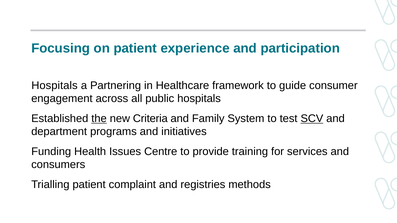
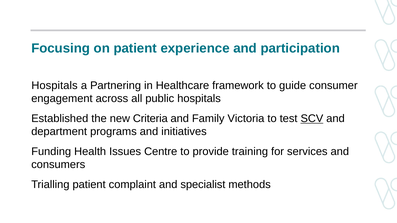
the underline: present -> none
System: System -> Victoria
registries: registries -> specialist
